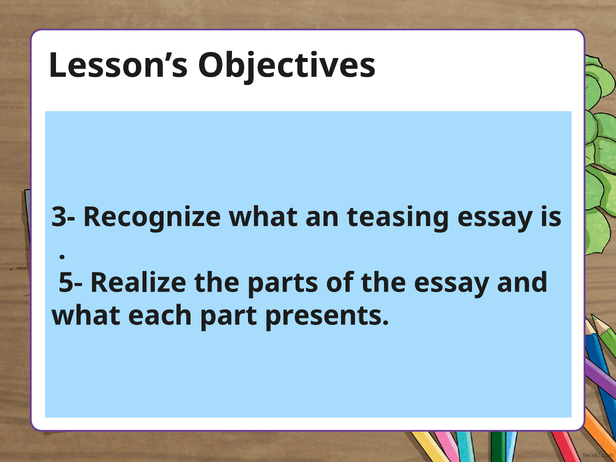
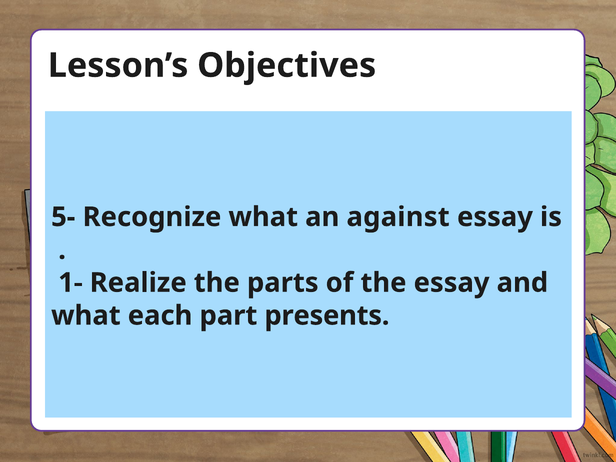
3-: 3- -> 5-
teasing: teasing -> against
5-: 5- -> 1-
